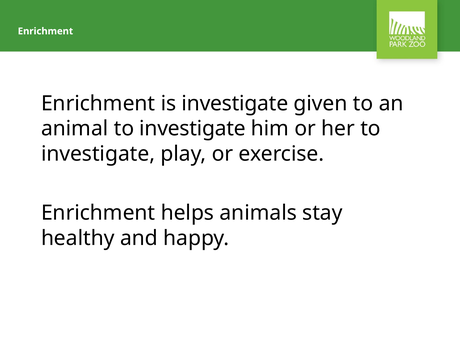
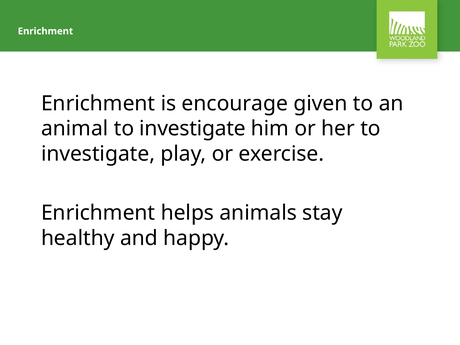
is investigate: investigate -> encourage
